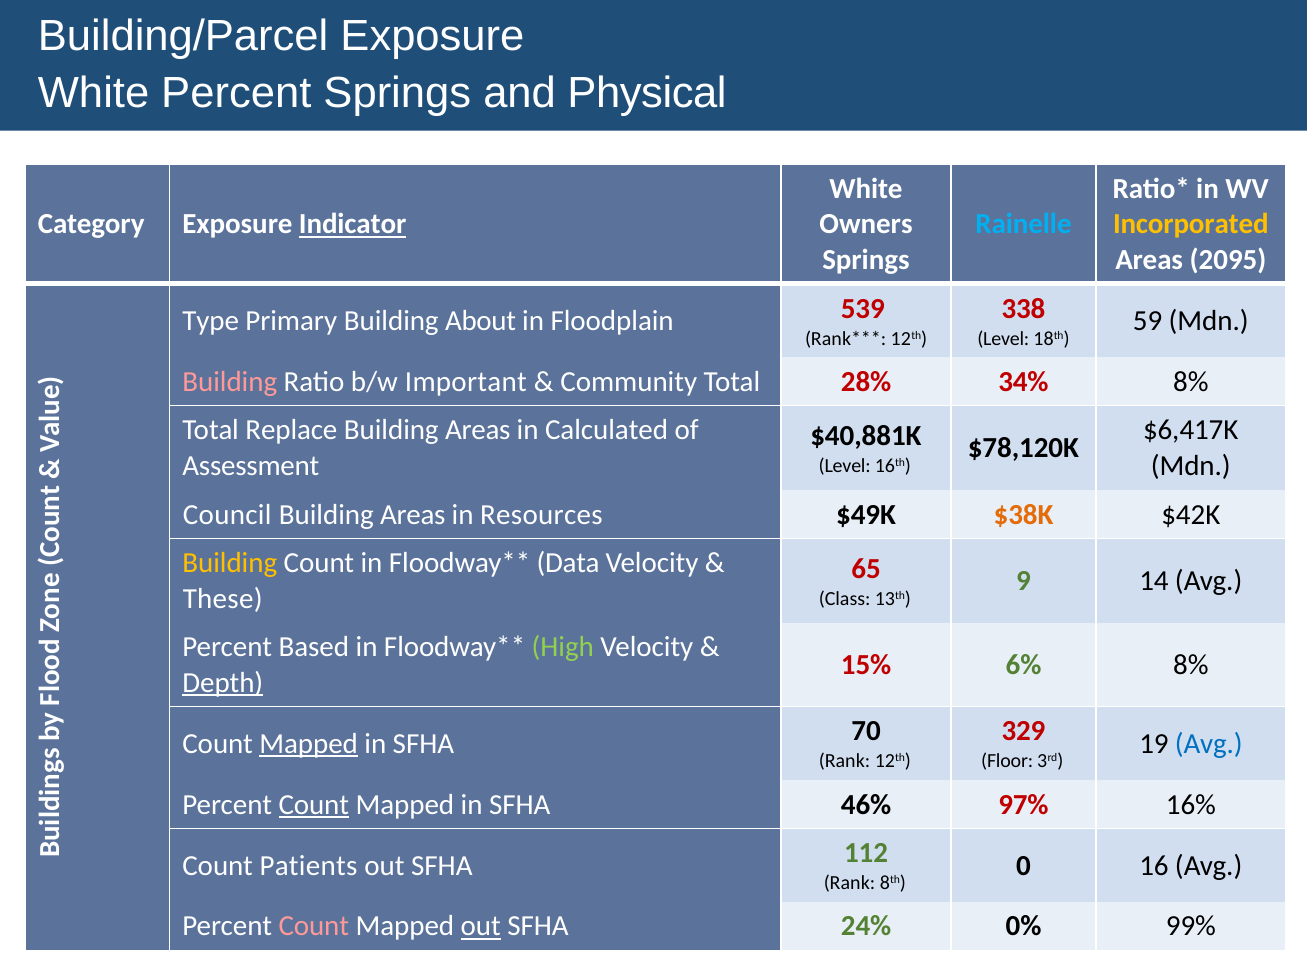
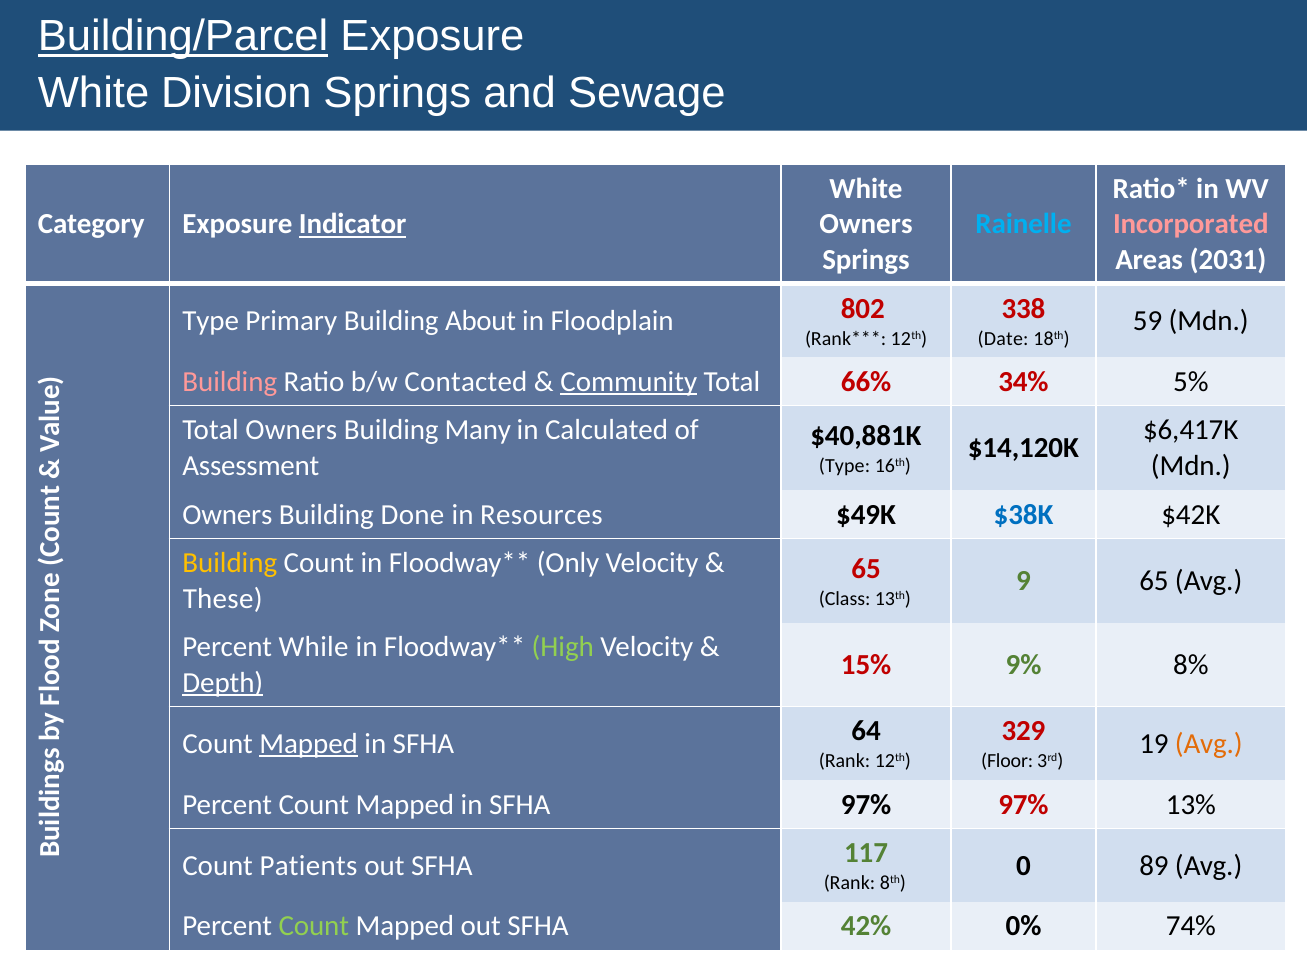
Building/Parcel underline: none -> present
White Percent: Percent -> Division
Physical: Physical -> Sewage
Incorporated colour: yellow -> pink
2095: 2095 -> 2031
539: 539 -> 802
Level at (1003, 339): Level -> Date
Important: Important -> Contacted
Community underline: none -> present
28%: 28% -> 66%
34% 8%: 8% -> 5%
Total Replace: Replace -> Owners
Areas at (478, 430): Areas -> Many
$78,120K: $78,120K -> $14,120K
Level at (845, 466): Level -> Type
Council at (227, 515): Council -> Owners
Areas at (413, 515): Areas -> Done
$38K colour: orange -> blue
Data: Data -> Only
9 14: 14 -> 65
Based: Based -> While
6%: 6% -> 9%
70: 70 -> 64
Avg at (1209, 744) colour: blue -> orange
Count at (314, 805) underline: present -> none
SFHA 46%: 46% -> 97%
16%: 16% -> 13%
112: 112 -> 117
16: 16 -> 89
Count at (314, 927) colour: pink -> light green
out at (481, 927) underline: present -> none
24%: 24% -> 42%
99%: 99% -> 74%
